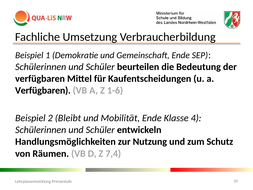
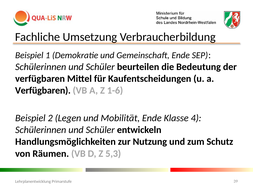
Bleibt: Bleibt -> Legen
7,4: 7,4 -> 5,3
